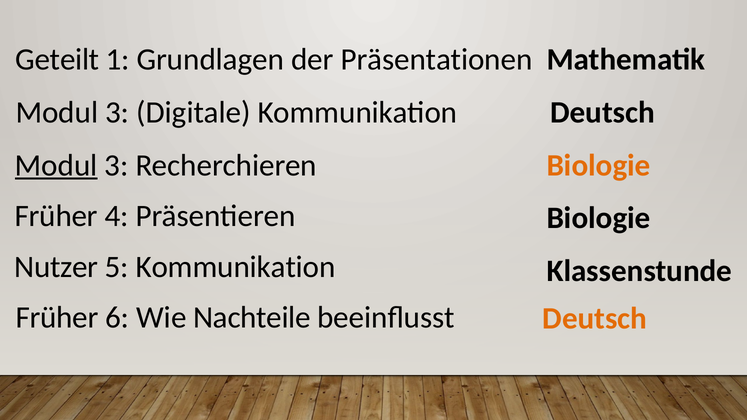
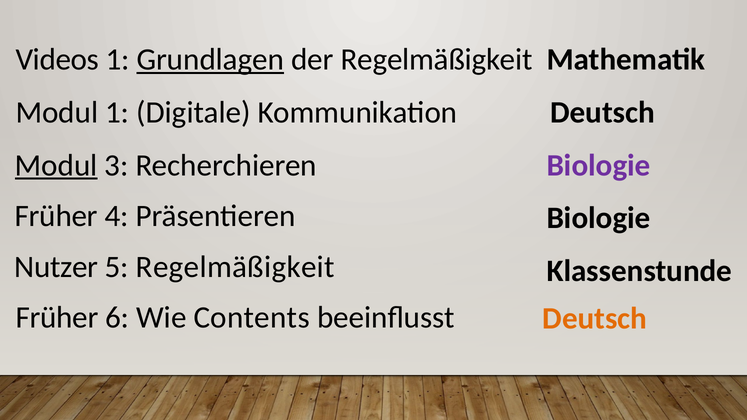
Geteilt: Geteilt -> Videos
Grundlagen underline: none -> present
der Präsentationen: Präsentationen -> Regelmäßigkeit
3 at (117, 112): 3 -> 1
Biologie at (599, 165) colour: orange -> purple
5 Kommunikation: Kommunikation -> Regelmäßigkeit
Nachteile: Nachteile -> Contents
